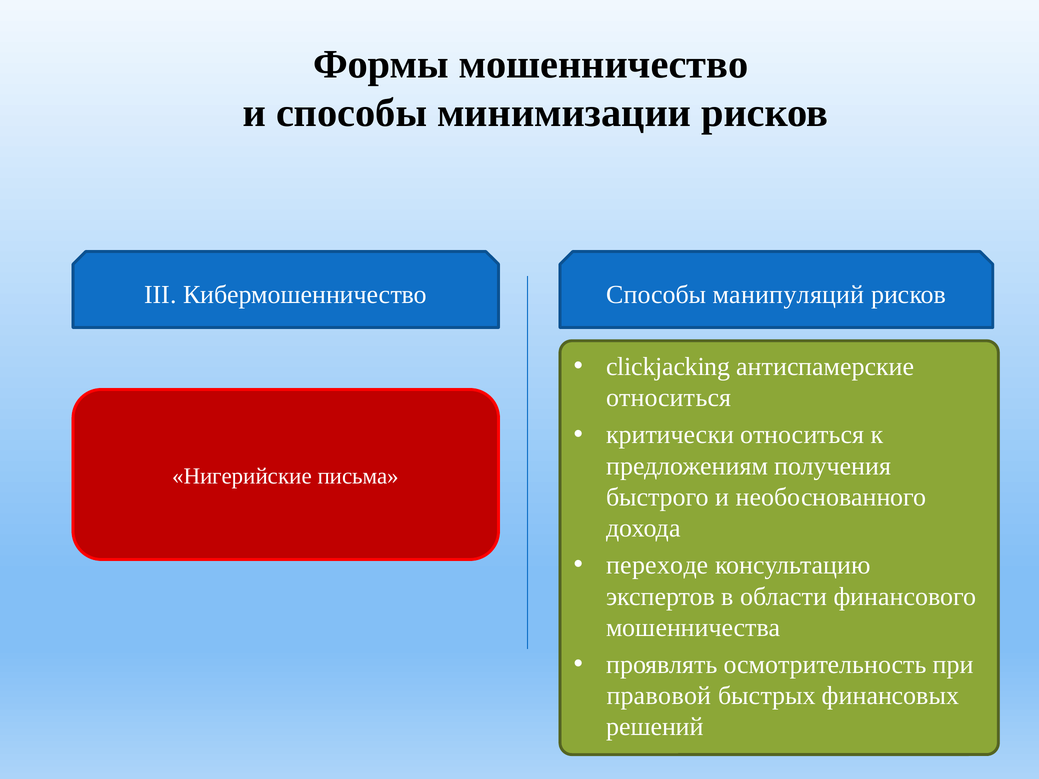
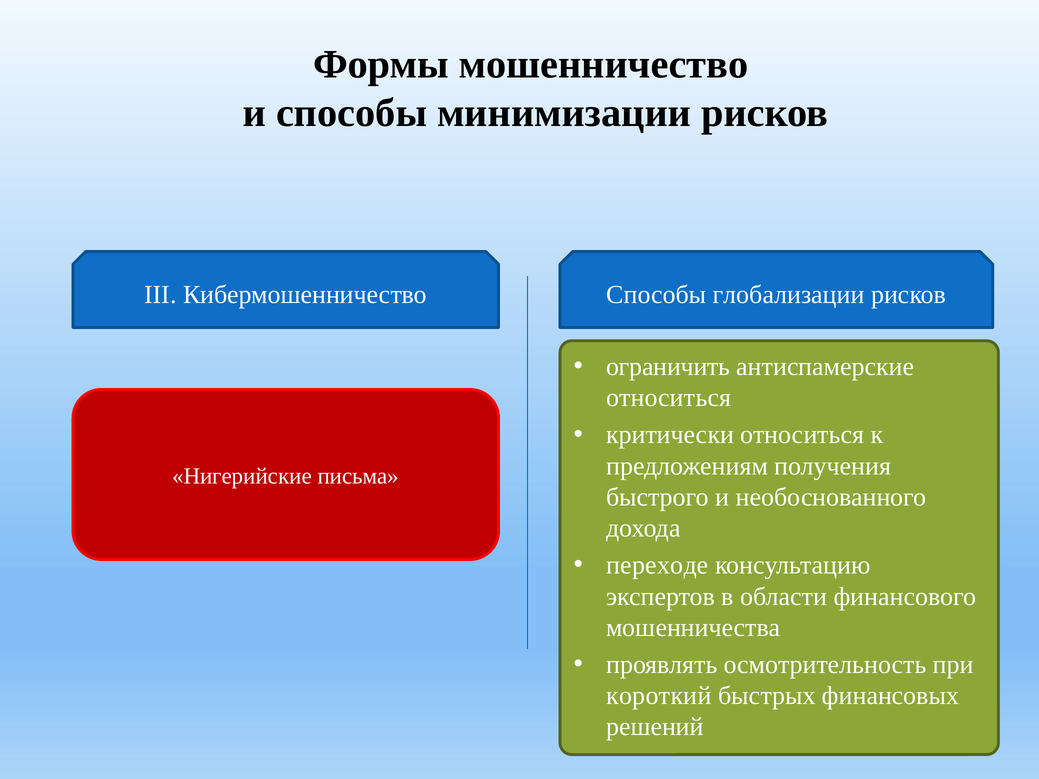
манипуляций: манипуляций -> глобализации
сlickjacking: сlickjacking -> ограничить
правовой: правовой -> короткий
